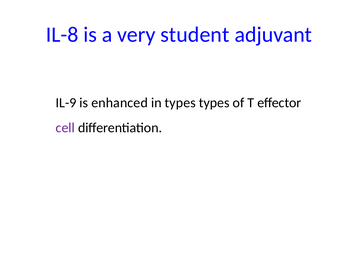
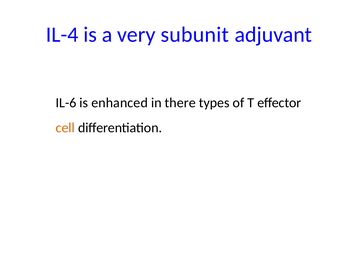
IL-8: IL-8 -> IL-4
student: student -> subunit
IL-9: IL-9 -> IL-6
in types: types -> there
cell colour: purple -> orange
